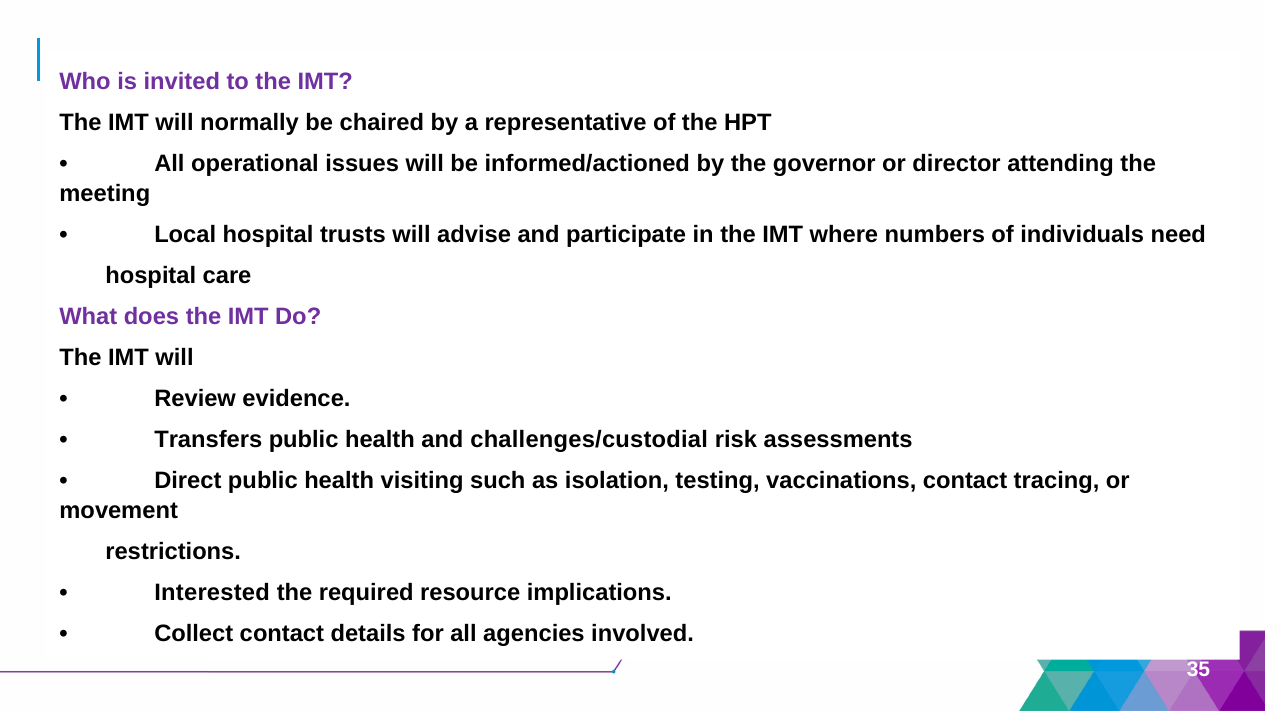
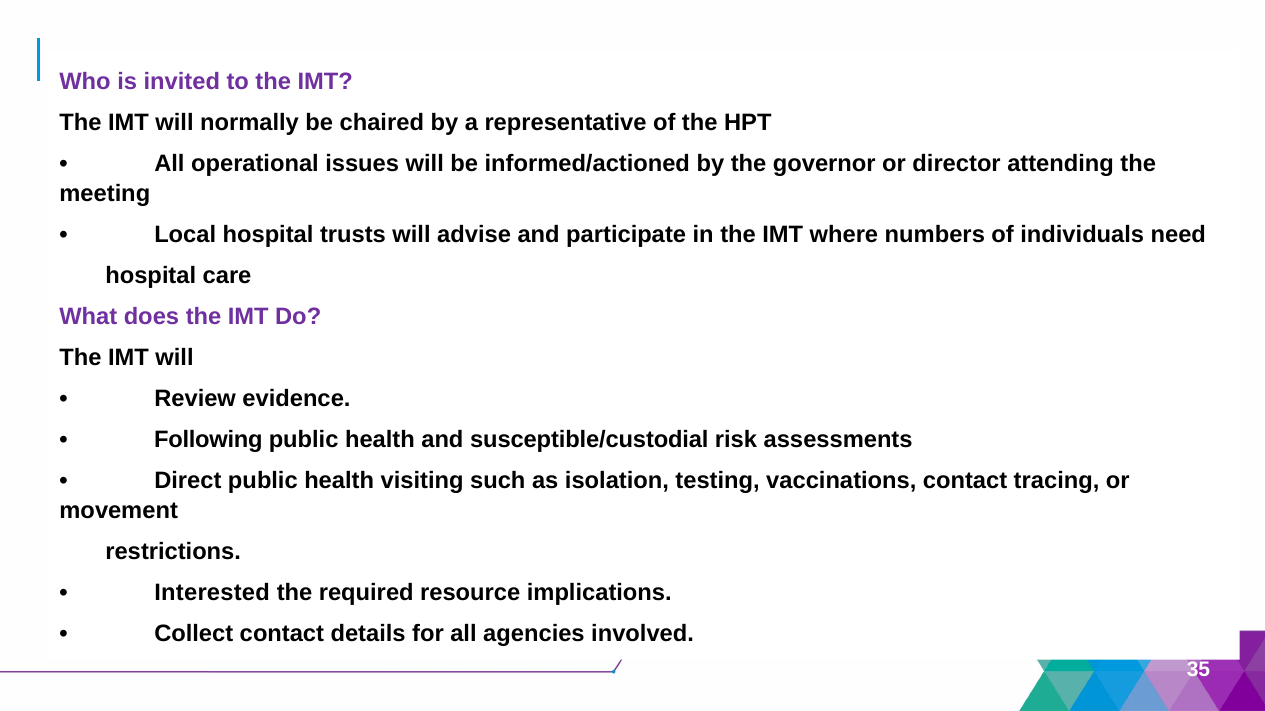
Transfers: Transfers -> Following
challenges/custodial: challenges/custodial -> susceptible/custodial
